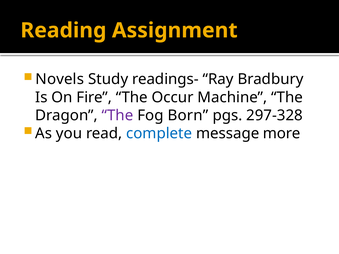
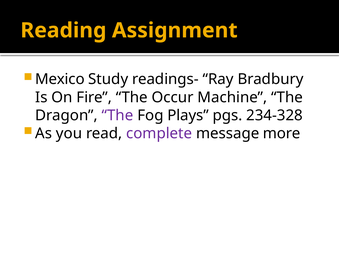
Novels: Novels -> Mexico
Born: Born -> Plays
297-328: 297-328 -> 234-328
complete colour: blue -> purple
